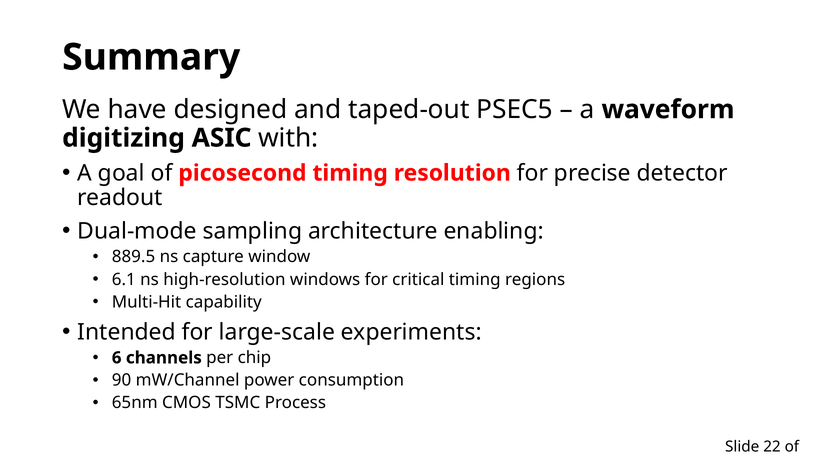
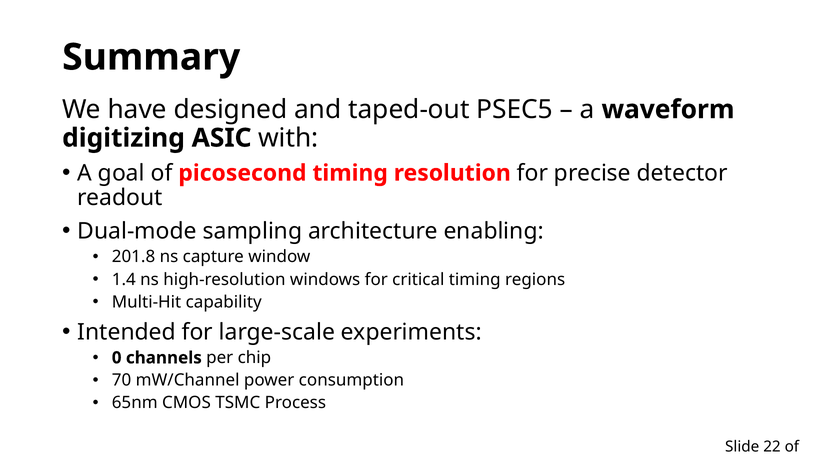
889.5: 889.5 -> 201.8
6.1: 6.1 -> 1.4
6: 6 -> 0
90: 90 -> 70
